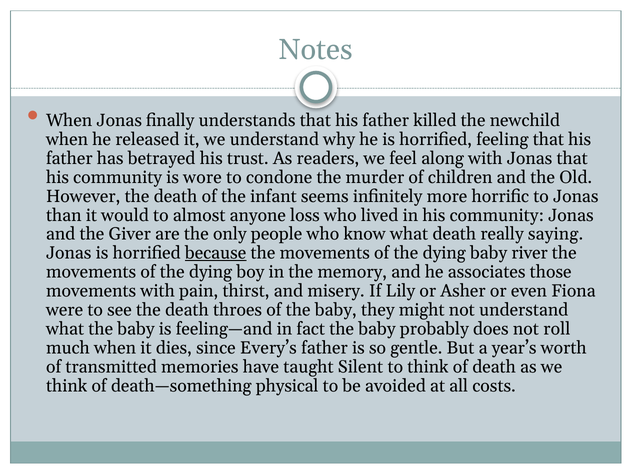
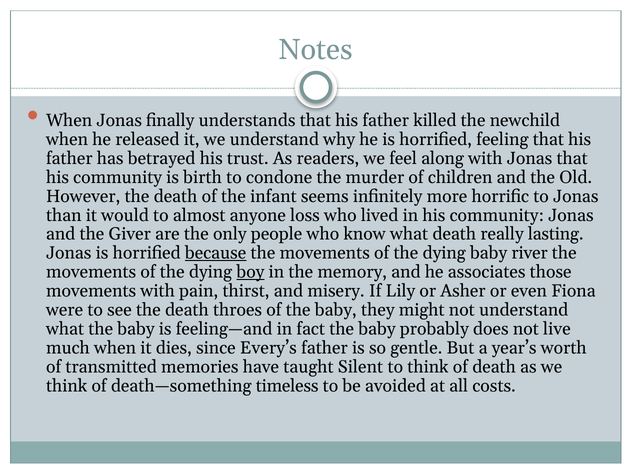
wore: wore -> birth
saying: saying -> lasting
boy underline: none -> present
roll: roll -> live
physical: physical -> timeless
